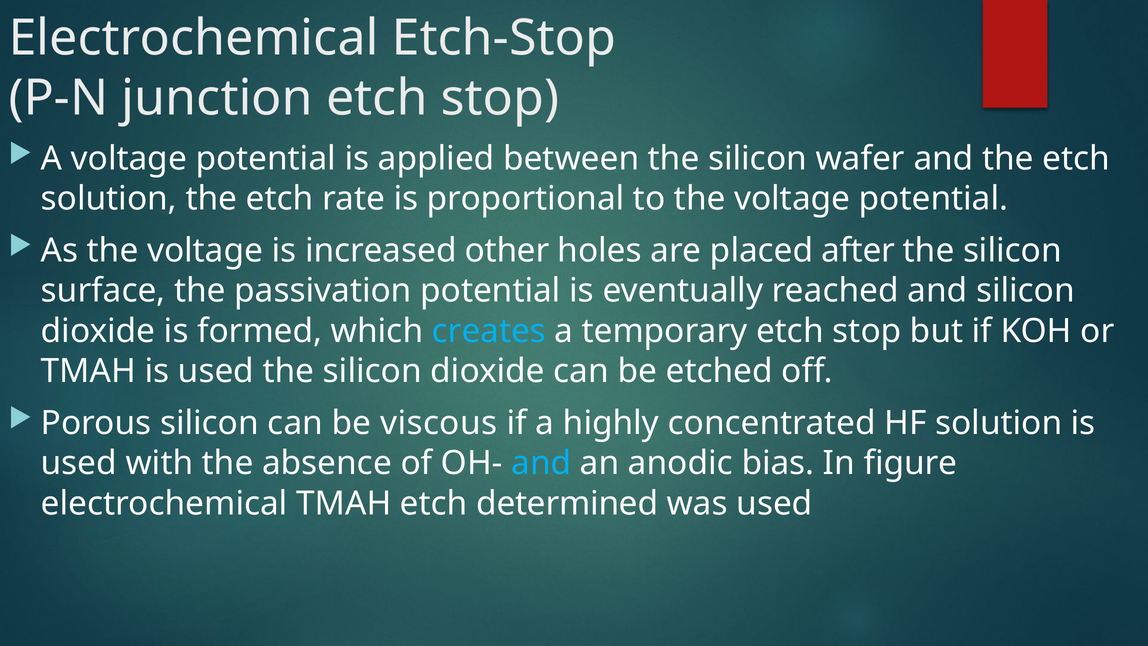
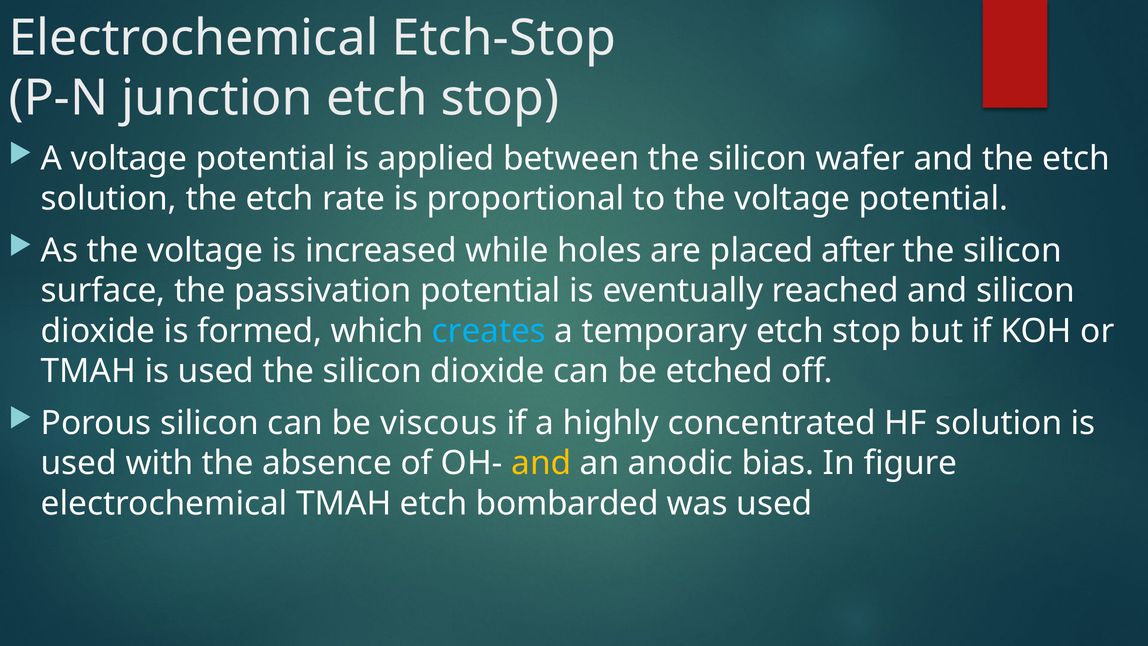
other: other -> while
and at (541, 463) colour: light blue -> yellow
determined: determined -> bombarded
